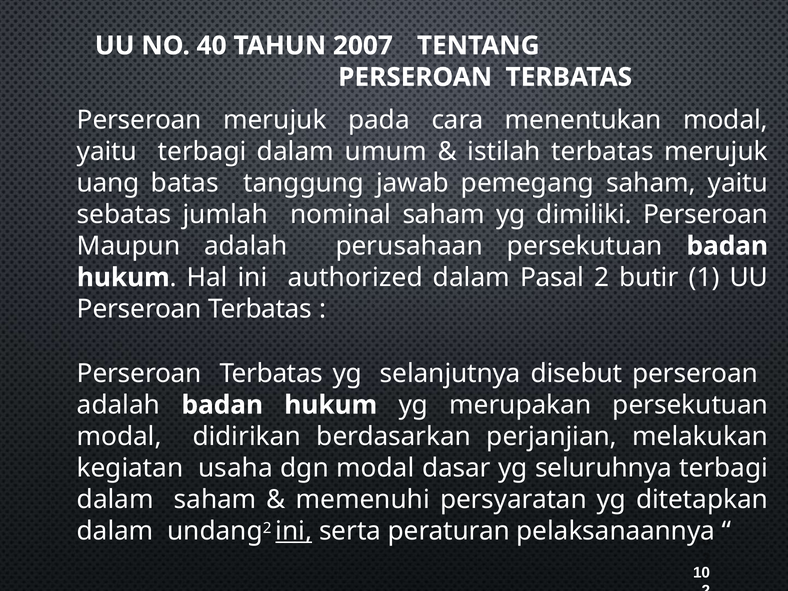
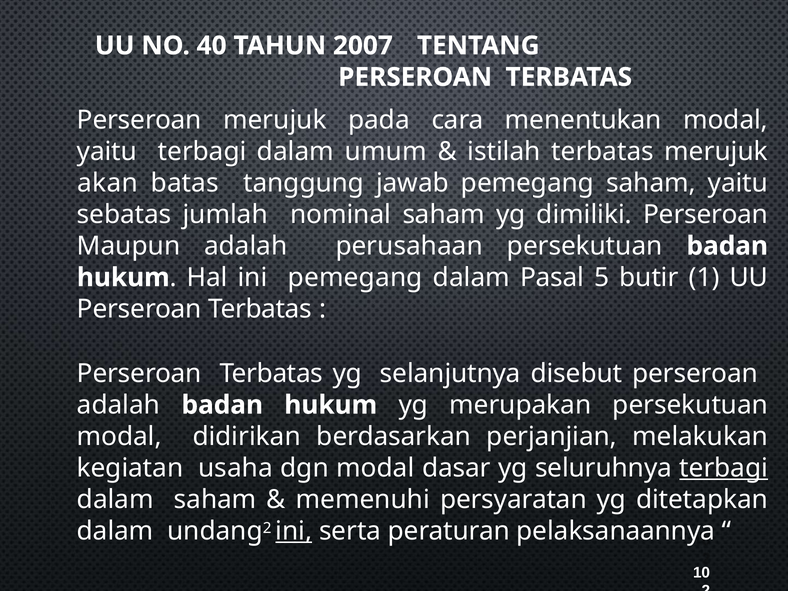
uang: uang -> akan
ini authorized: authorized -> pemegang
Pasal 2: 2 -> 5
terbagi at (724, 468) underline: none -> present
